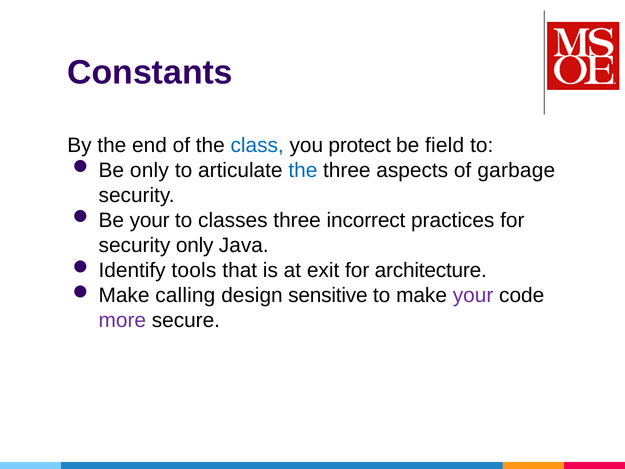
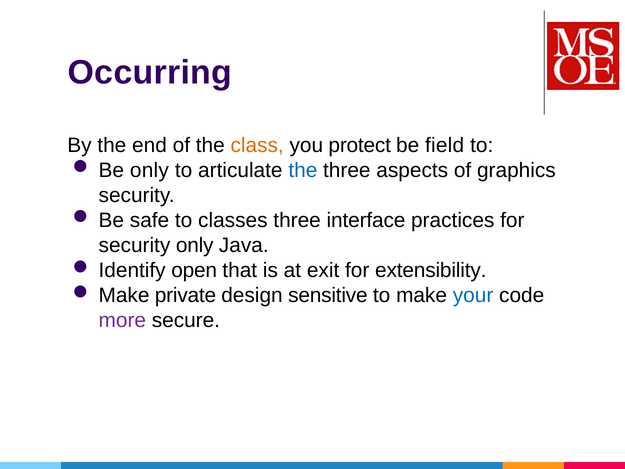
Constants: Constants -> Occurring
class colour: blue -> orange
garbage: garbage -> graphics
your at (150, 220): your -> safe
incorrect: incorrect -> interface
tools: tools -> open
architecture: architecture -> extensibility
calling: calling -> private
your at (473, 295) colour: purple -> blue
